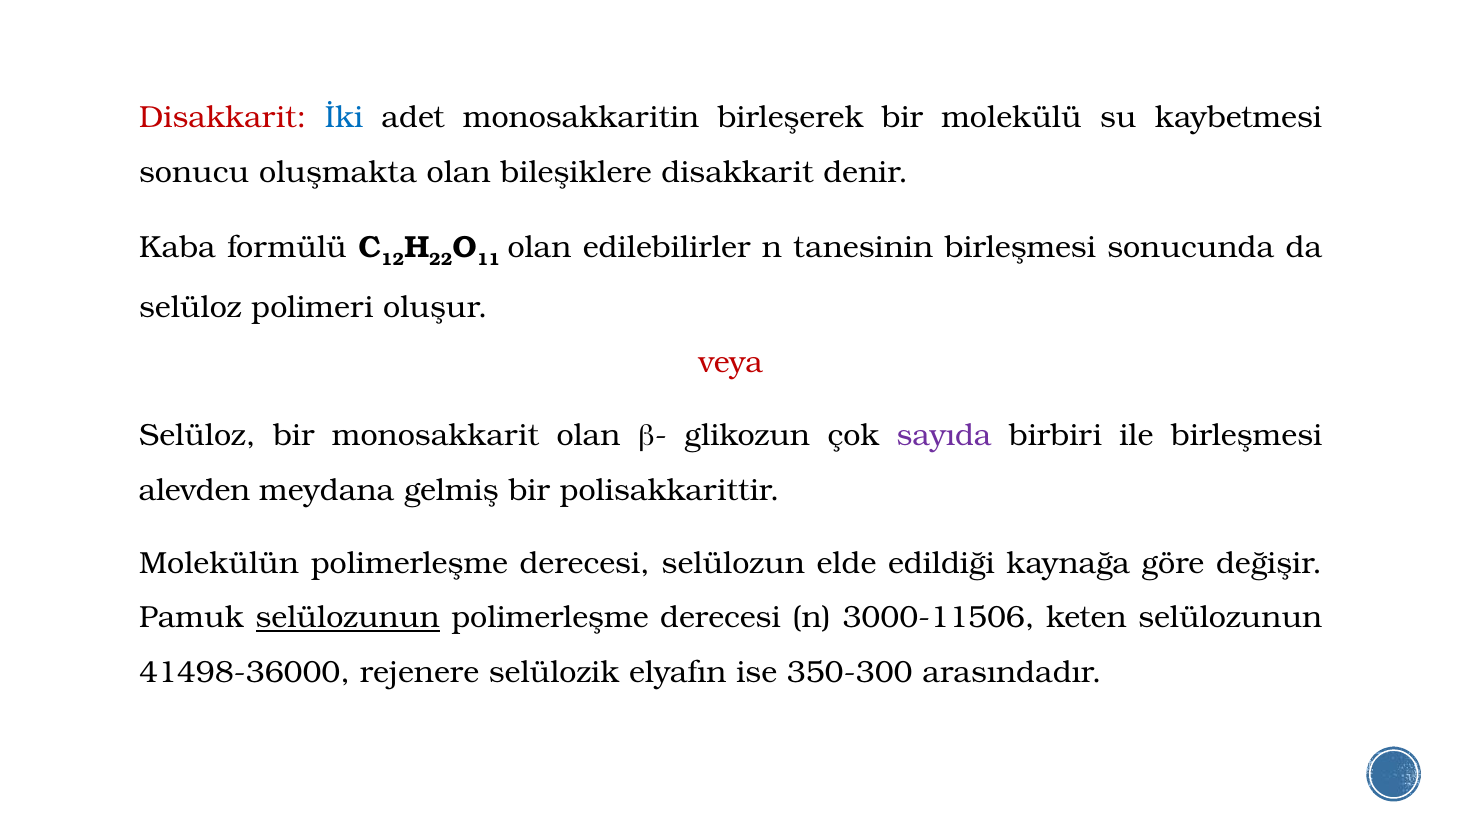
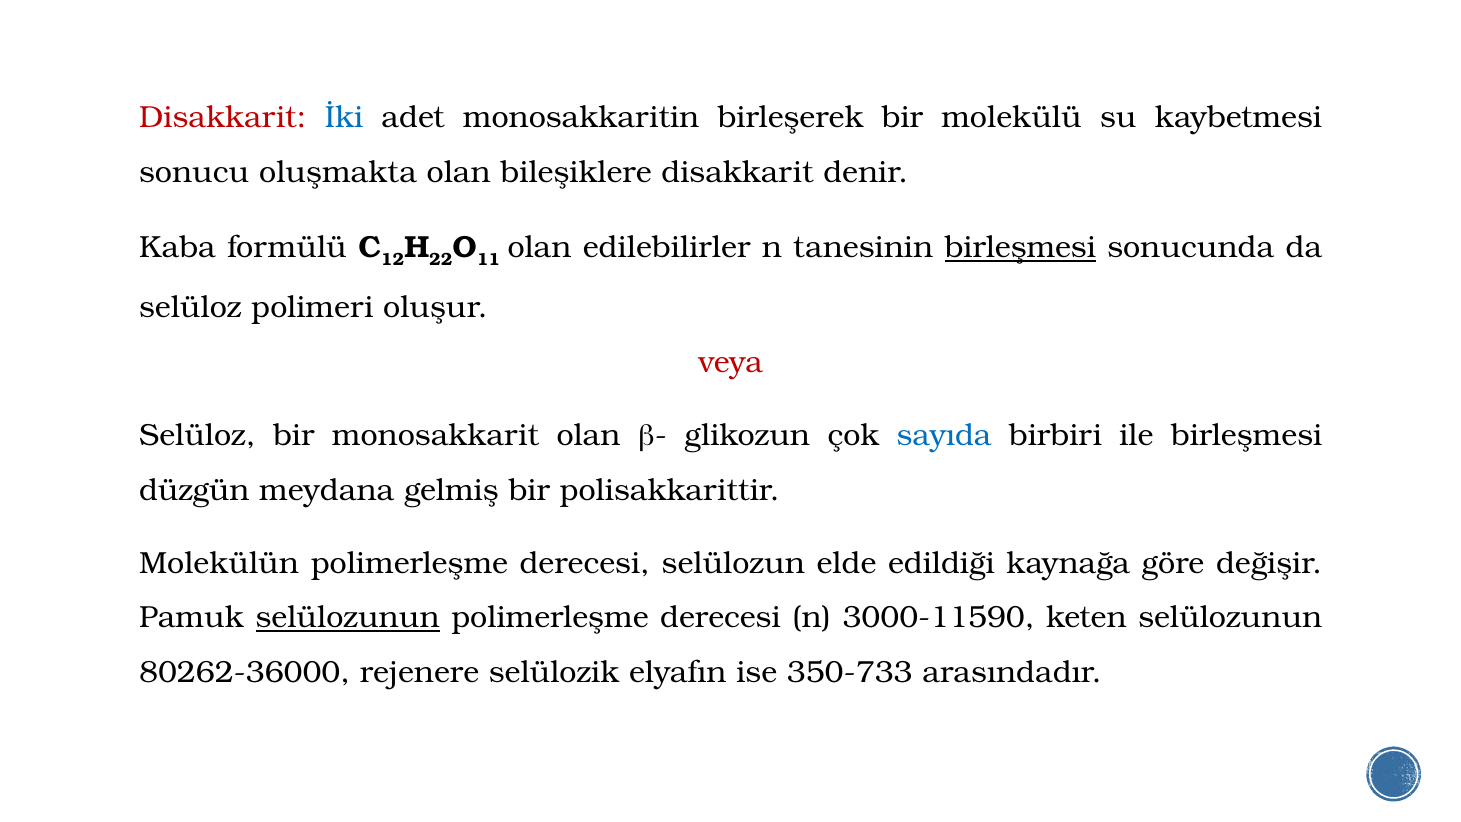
birleşmesi at (1020, 247) underline: none -> present
sayıda colour: purple -> blue
alevden: alevden -> düzgün
3000-11506: 3000-11506 -> 3000-11590
41498-36000: 41498-36000 -> 80262-36000
350-300: 350-300 -> 350-733
